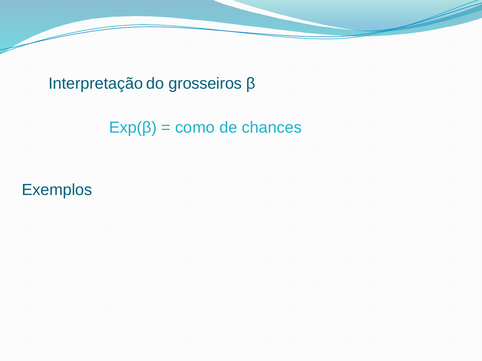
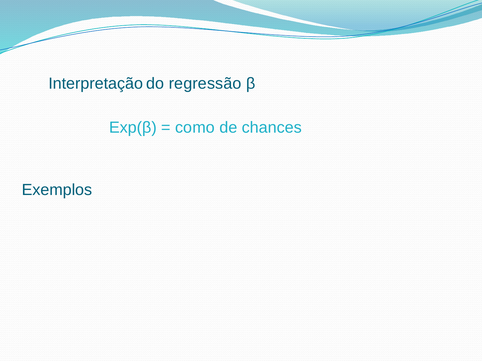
grosseiros: grosseiros -> regressão
